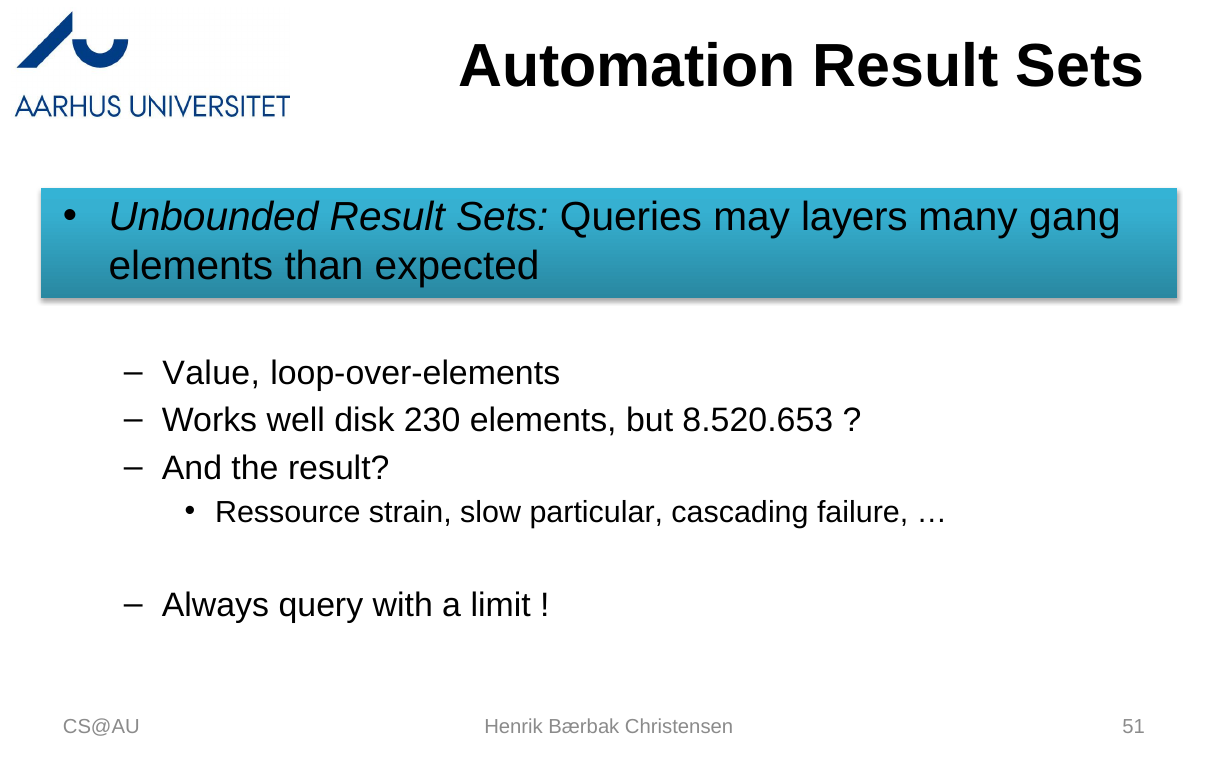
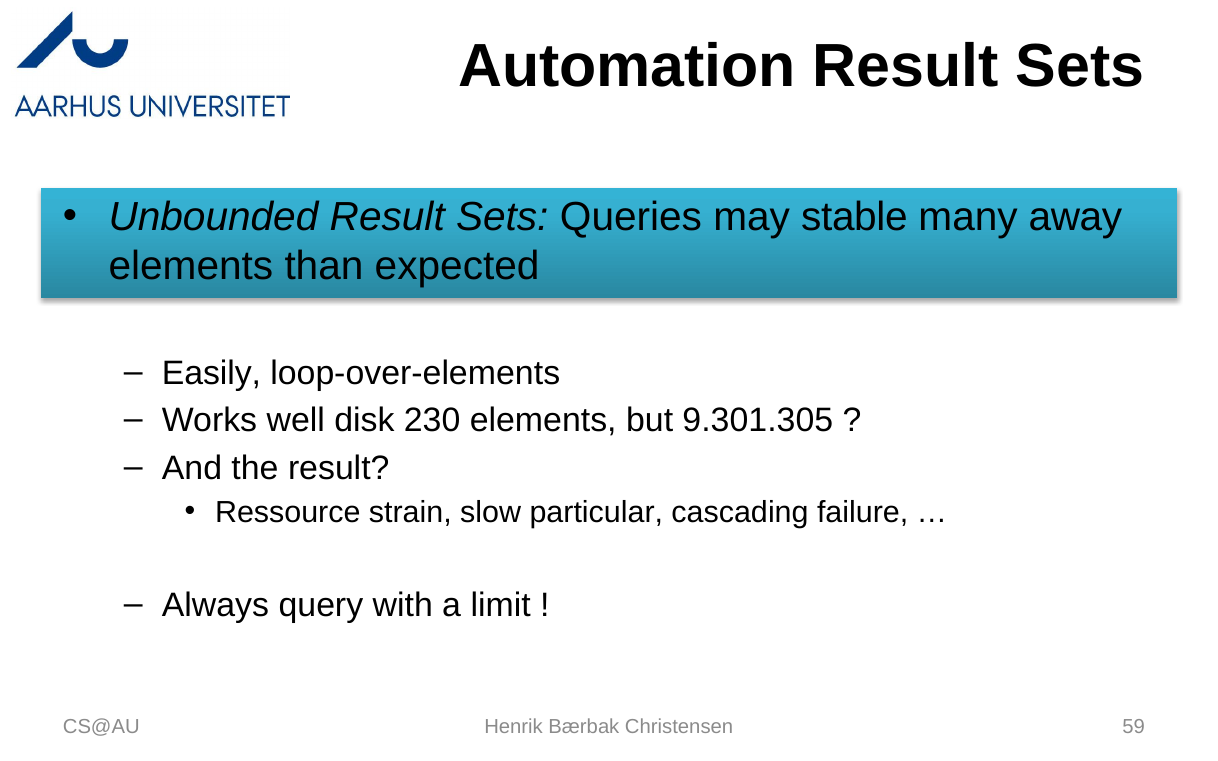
layers: layers -> stable
gang: gang -> away
Value: Value -> Easily
8.520.653: 8.520.653 -> 9.301.305
51: 51 -> 59
